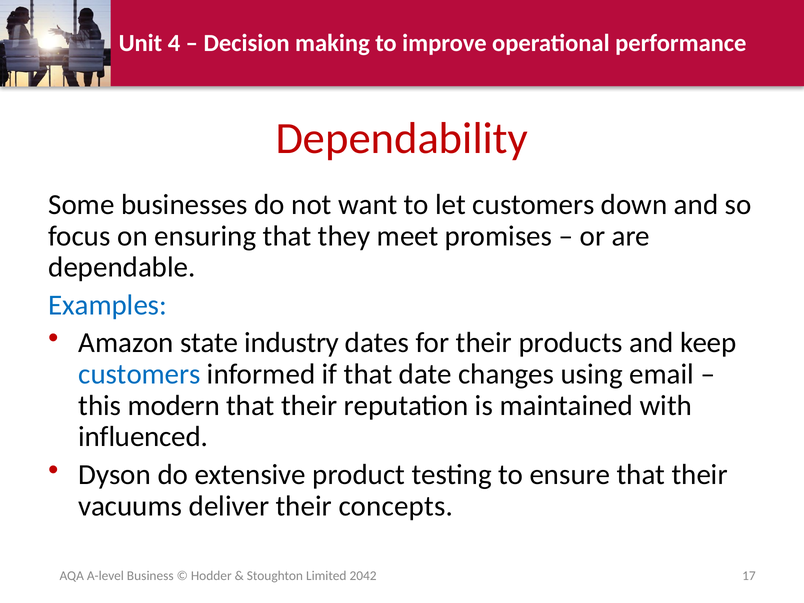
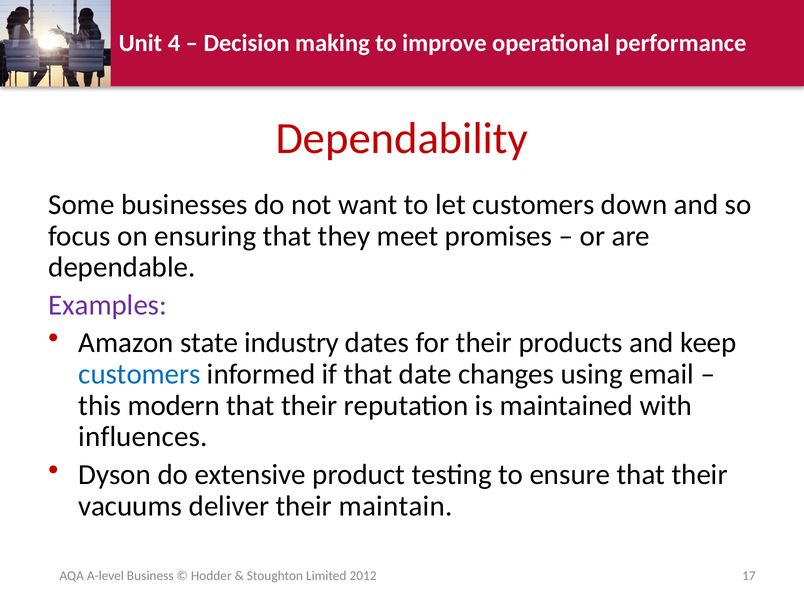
Examples colour: blue -> purple
influenced: influenced -> influences
concepts: concepts -> maintain
2042: 2042 -> 2012
